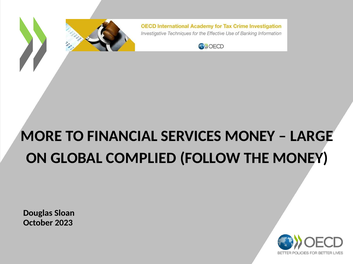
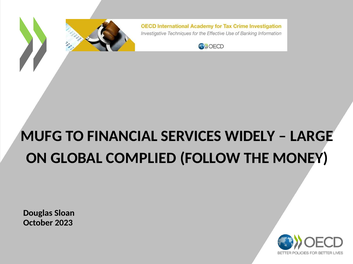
MORE: MORE -> MUFG
SERVICES MONEY: MONEY -> WIDELY
